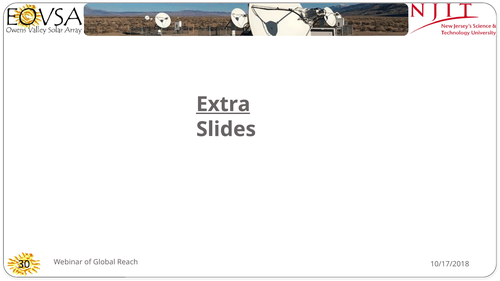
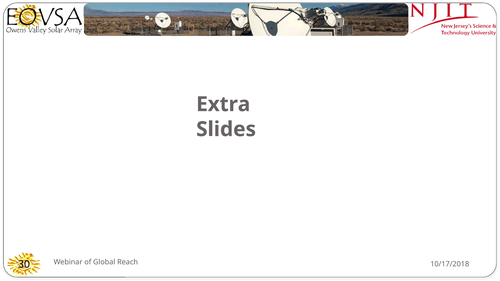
Extra underline: present -> none
